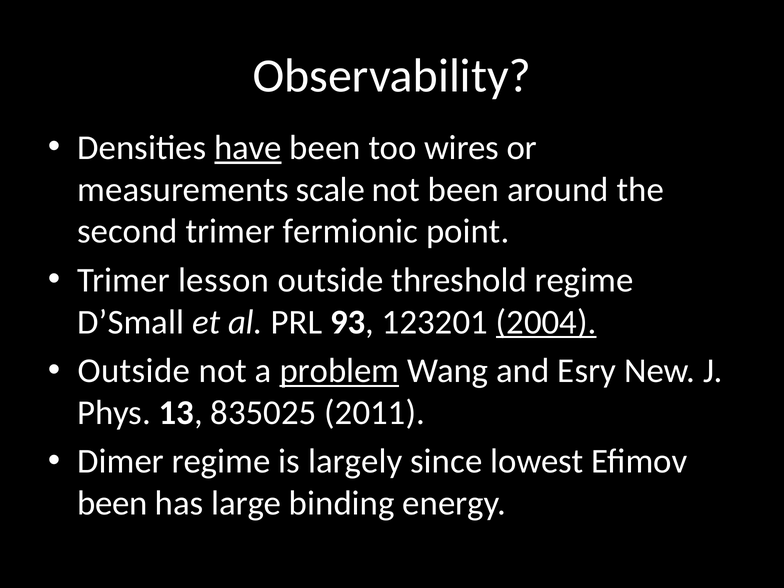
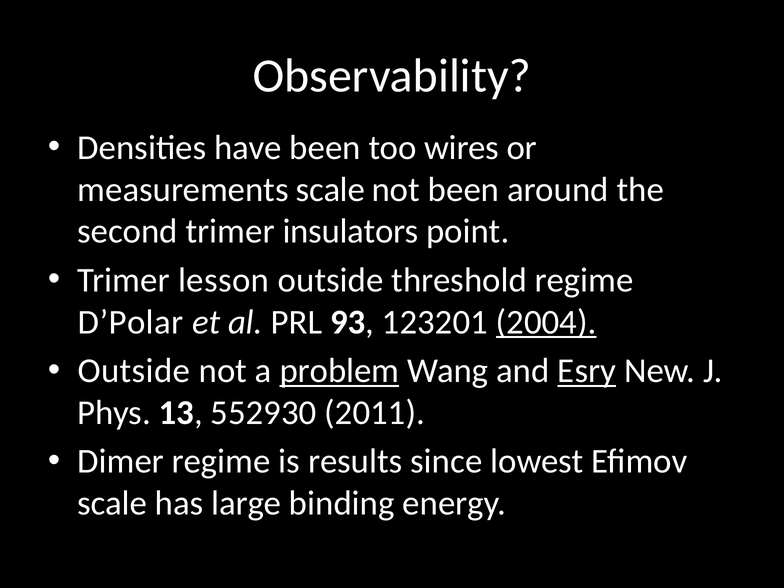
have underline: present -> none
fermionic: fermionic -> insulators
D’Small: D’Small -> D’Polar
Esry underline: none -> present
835025: 835025 -> 552930
largely: largely -> results
been at (112, 503): been -> scale
